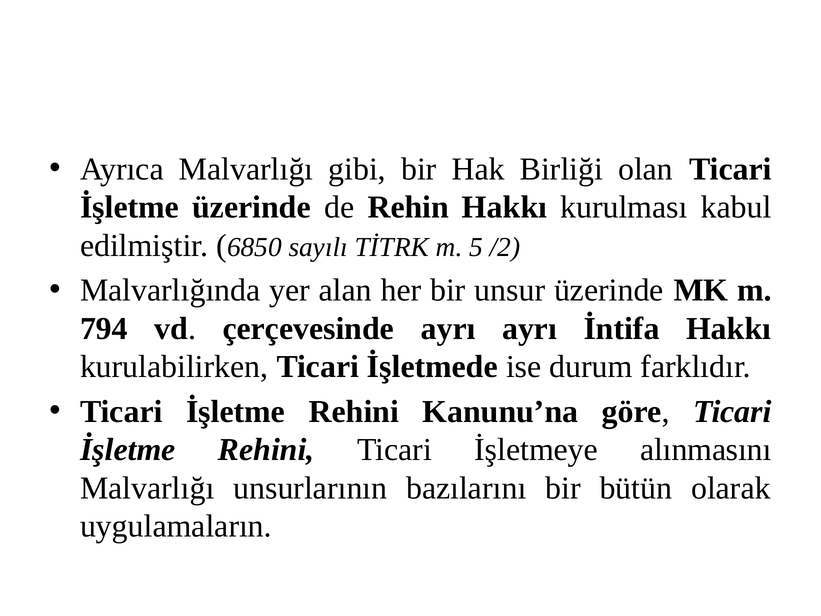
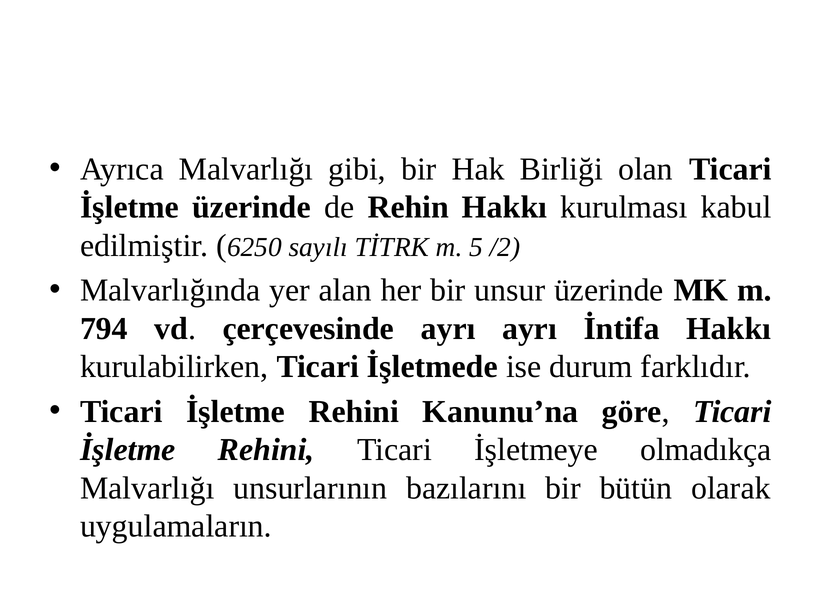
6850: 6850 -> 6250
alınmasını: alınmasını -> olmadıkça
